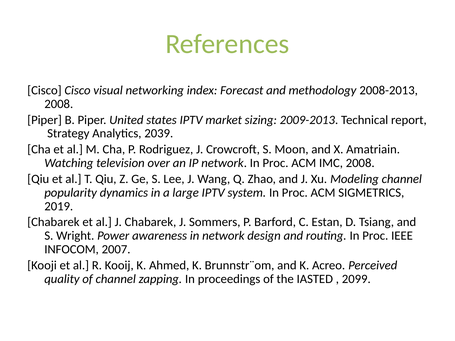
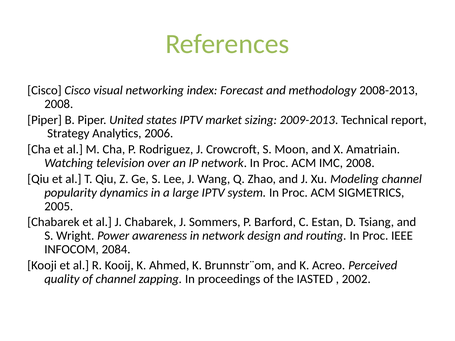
2039: 2039 -> 2006
2019: 2019 -> 2005
2007: 2007 -> 2084
2099: 2099 -> 2002
